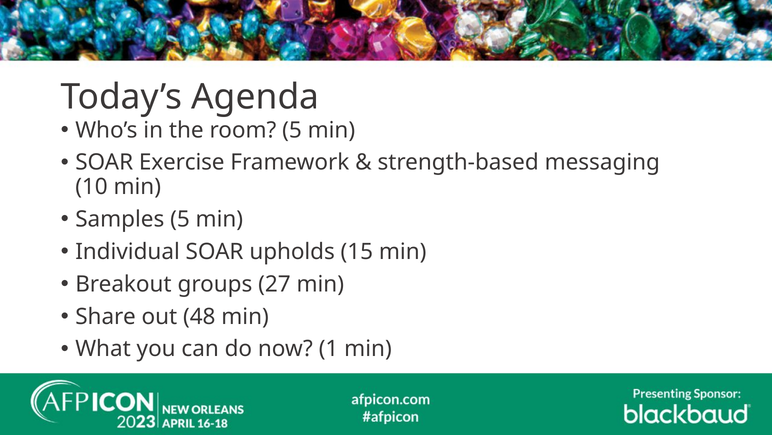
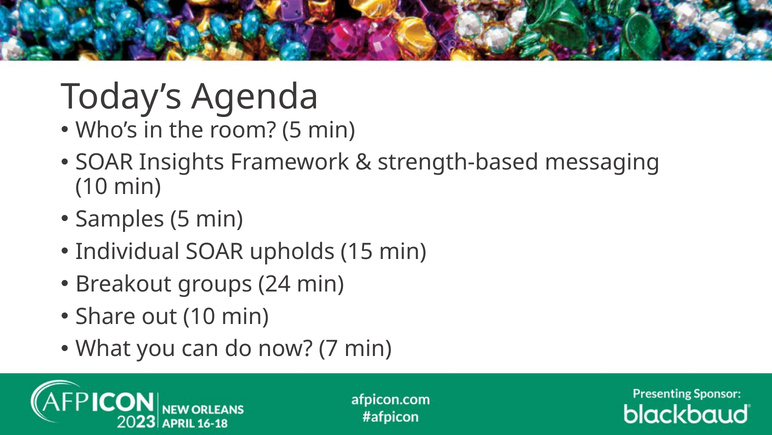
Exercise: Exercise -> Insights
27: 27 -> 24
out 48: 48 -> 10
1: 1 -> 7
